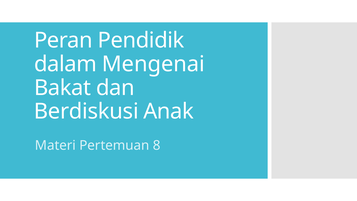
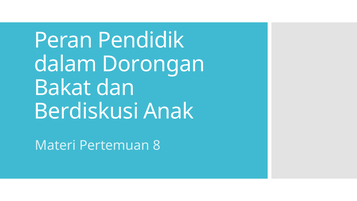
Mengenai: Mengenai -> Dorongan
